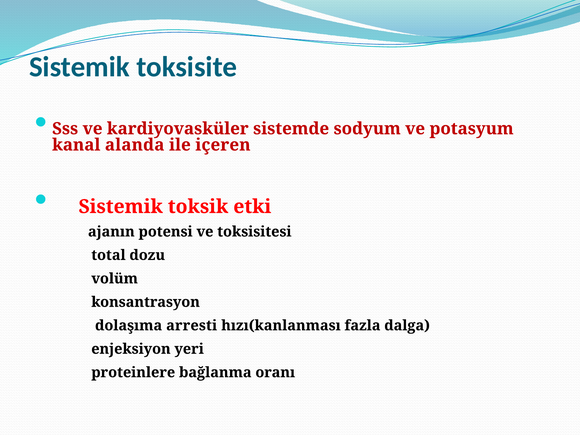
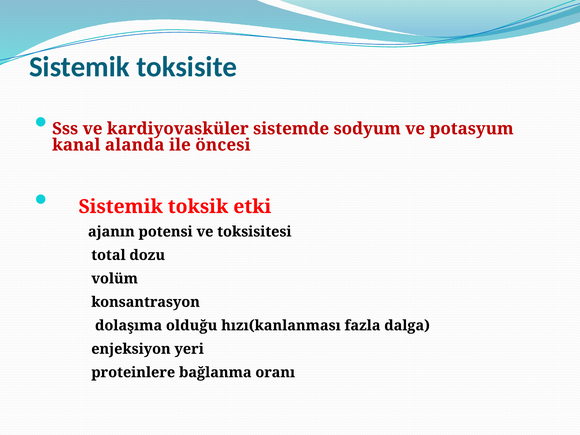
içeren: içeren -> öncesi
arresti: arresti -> olduğu
